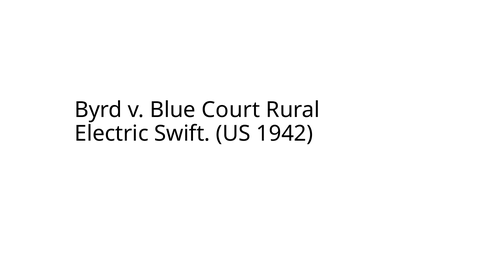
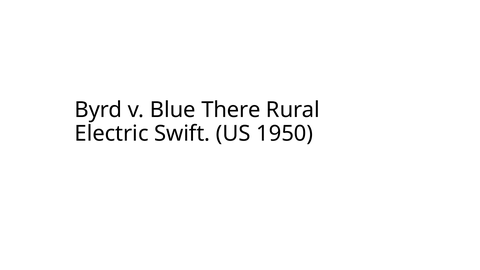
Court: Court -> There
1942: 1942 -> 1950
